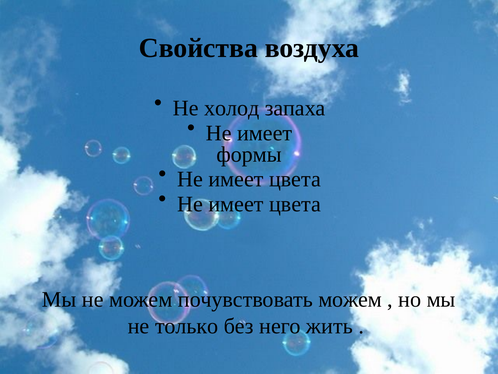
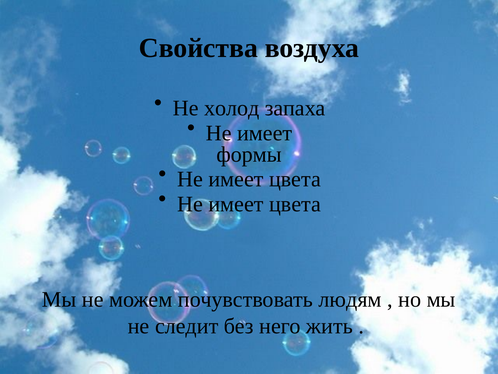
почувствовать можем: можем -> людям
только: только -> следит
